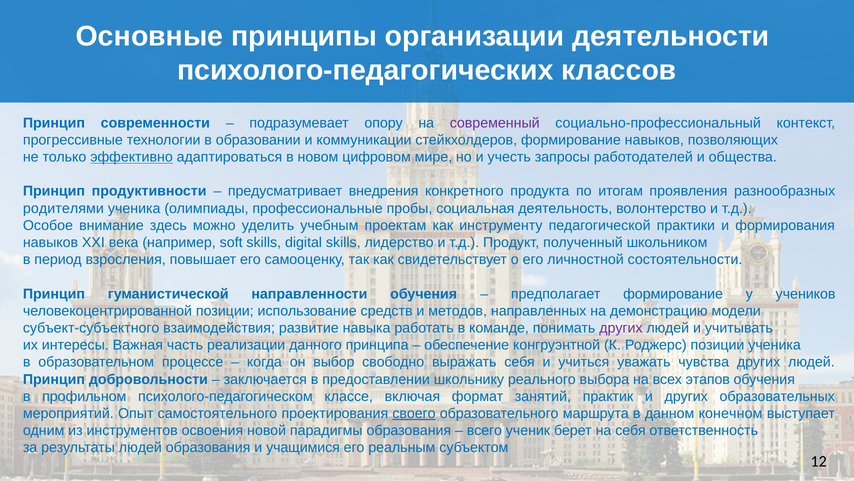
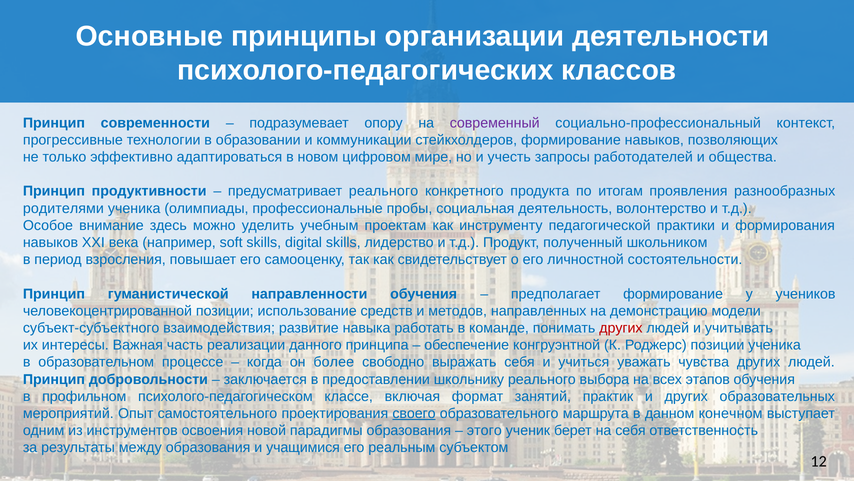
эффективно underline: present -> none
предусматривает внедрения: внедрения -> реального
других at (621, 328) colour: purple -> red
выбор: выбор -> более
всего: всего -> этого
результаты людей: людей -> между
